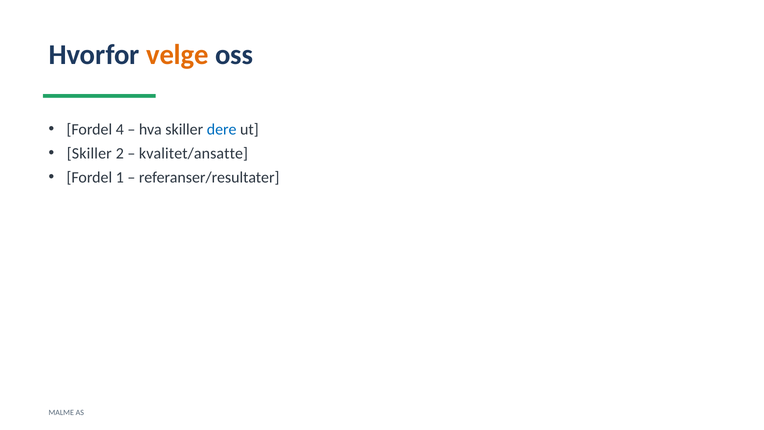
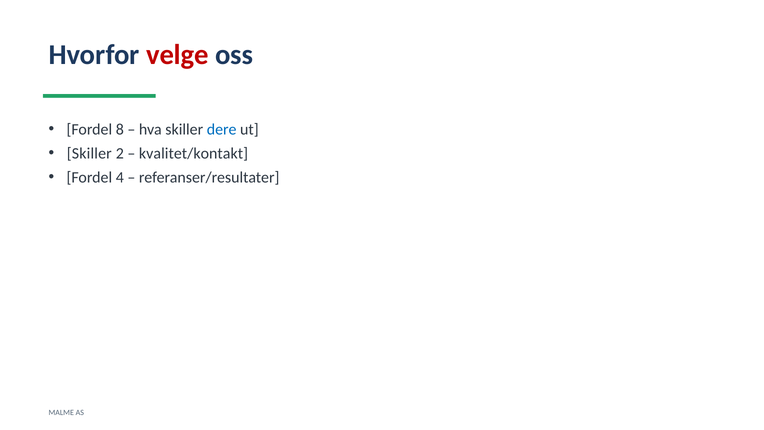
velge colour: orange -> red
4: 4 -> 8
kvalitet/ansatte: kvalitet/ansatte -> kvalitet/kontakt
1: 1 -> 4
